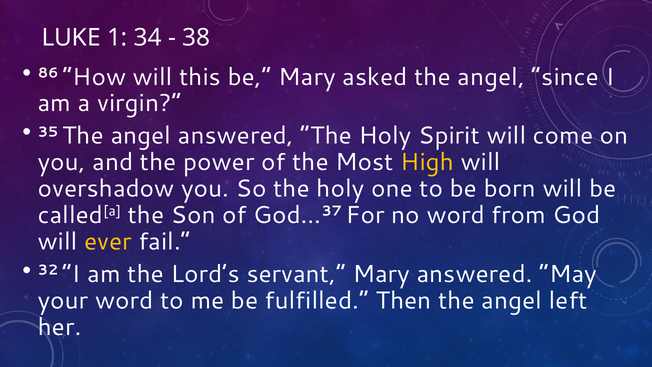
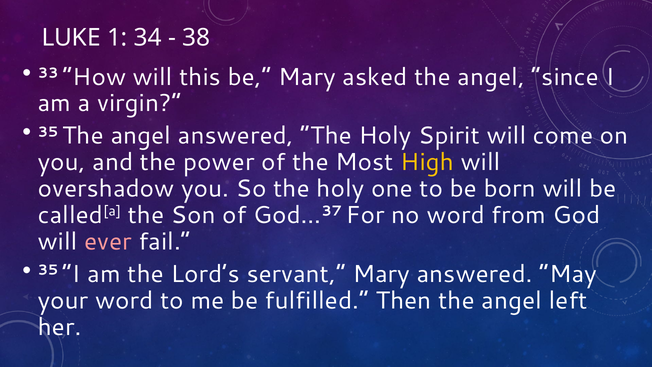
86: 86 -> 33
ever colour: yellow -> pink
32 at (48, 270): 32 -> 35
